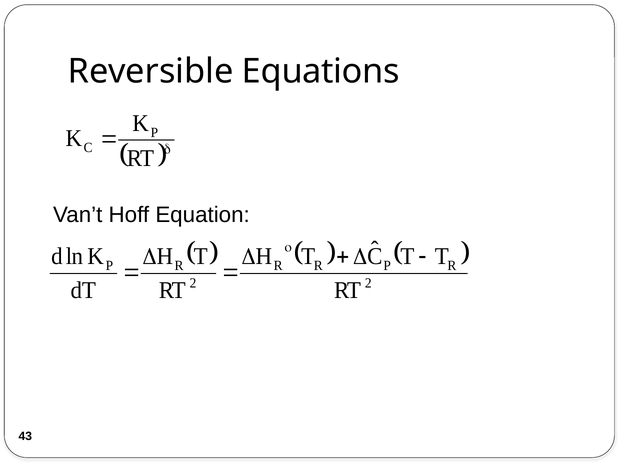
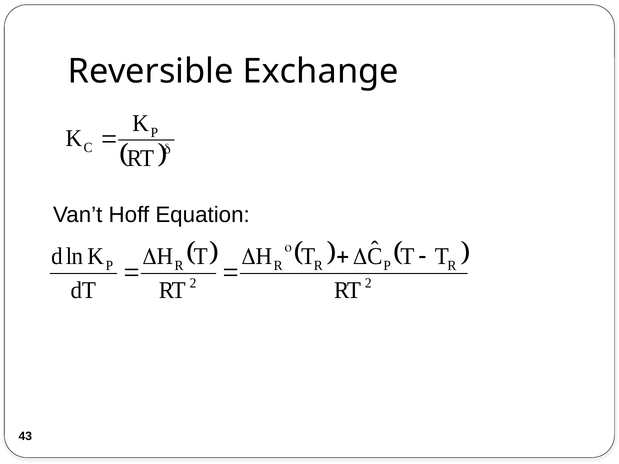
Equations: Equations -> Exchange
